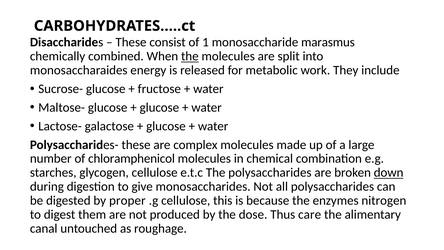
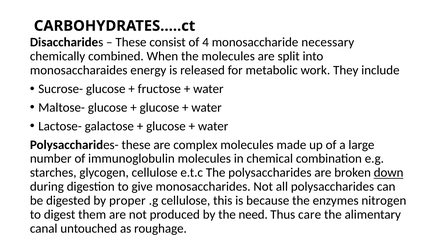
1: 1 -> 4
marasmus: marasmus -> necessary
the at (190, 56) underline: present -> none
chloramphenicol: chloramphenicol -> immunoglobulin
dose: dose -> need
